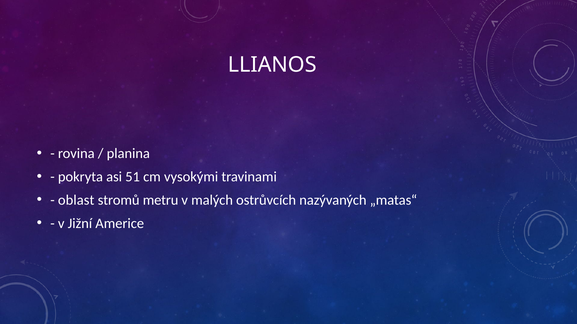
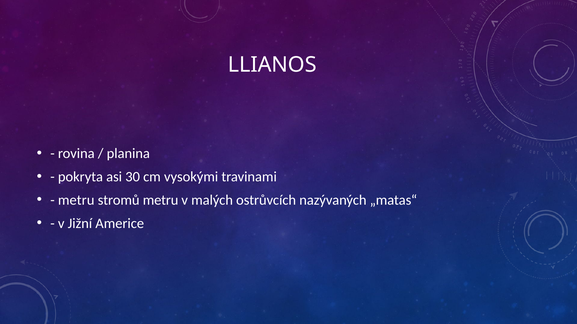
51: 51 -> 30
oblast at (76, 200): oblast -> metru
